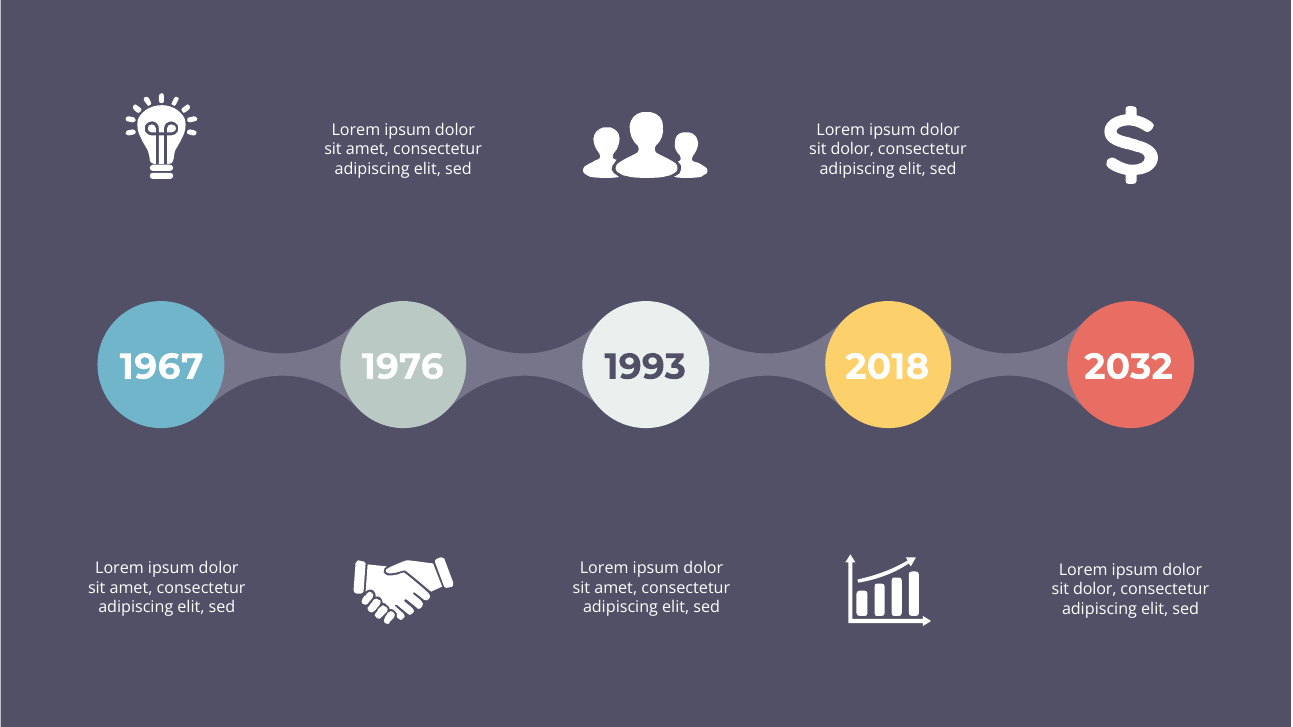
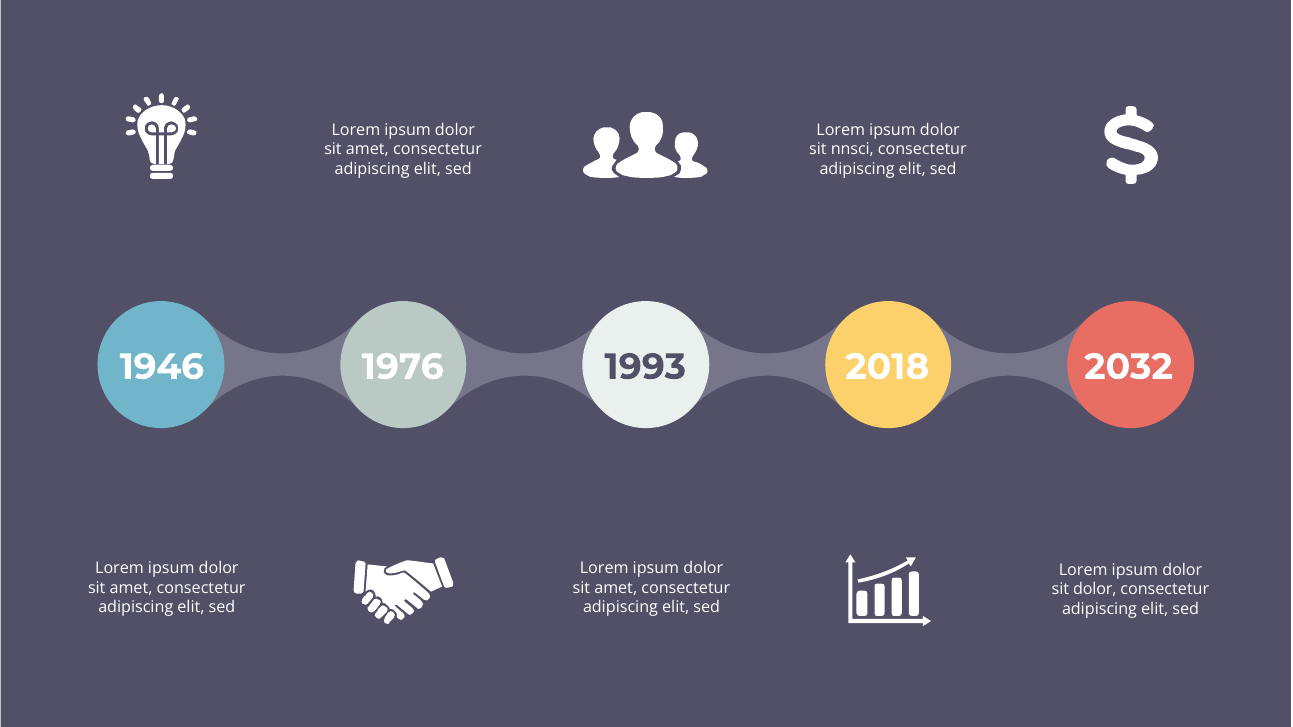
dolor at (852, 150): dolor -> nnsci
1967: 1967 -> 1946
